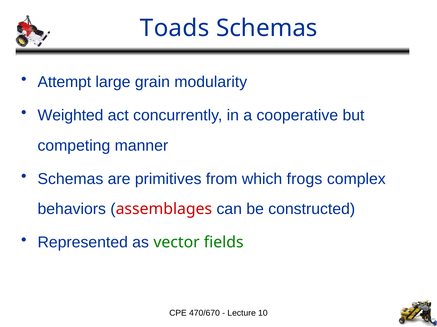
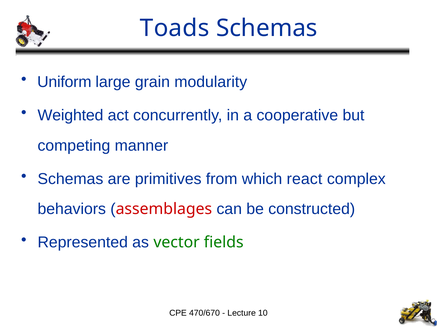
Attempt: Attempt -> Uniform
frogs: frogs -> react
